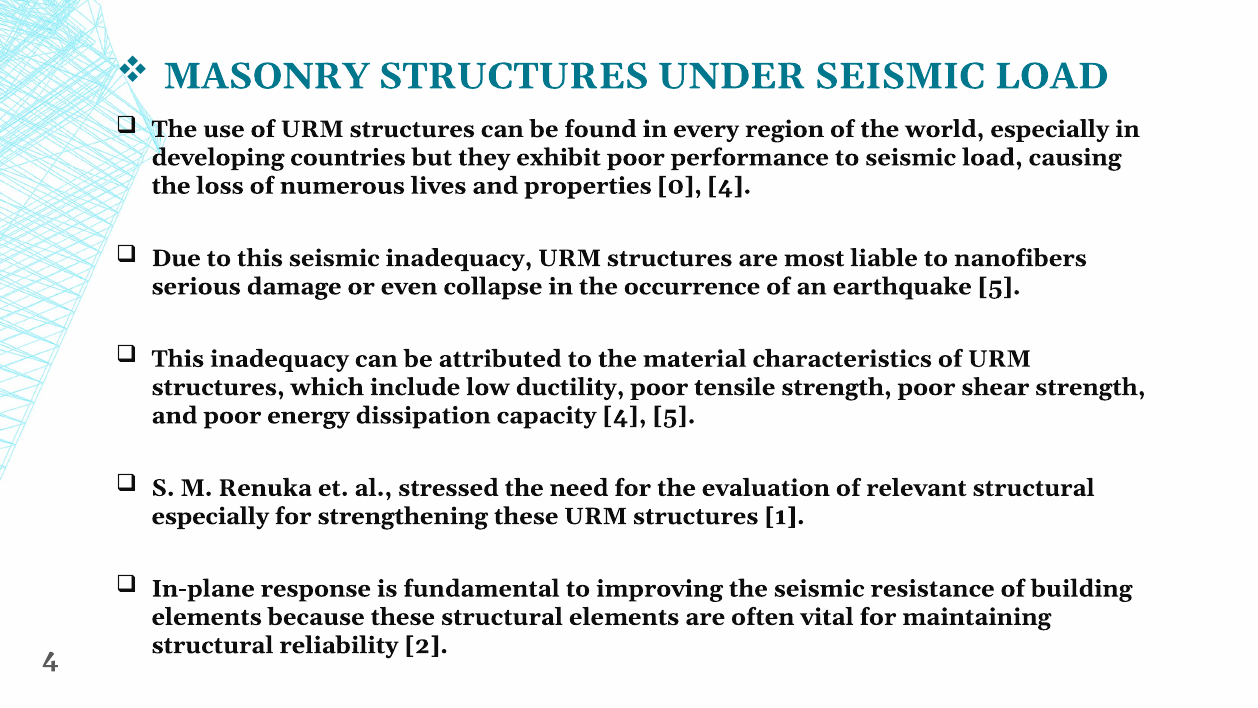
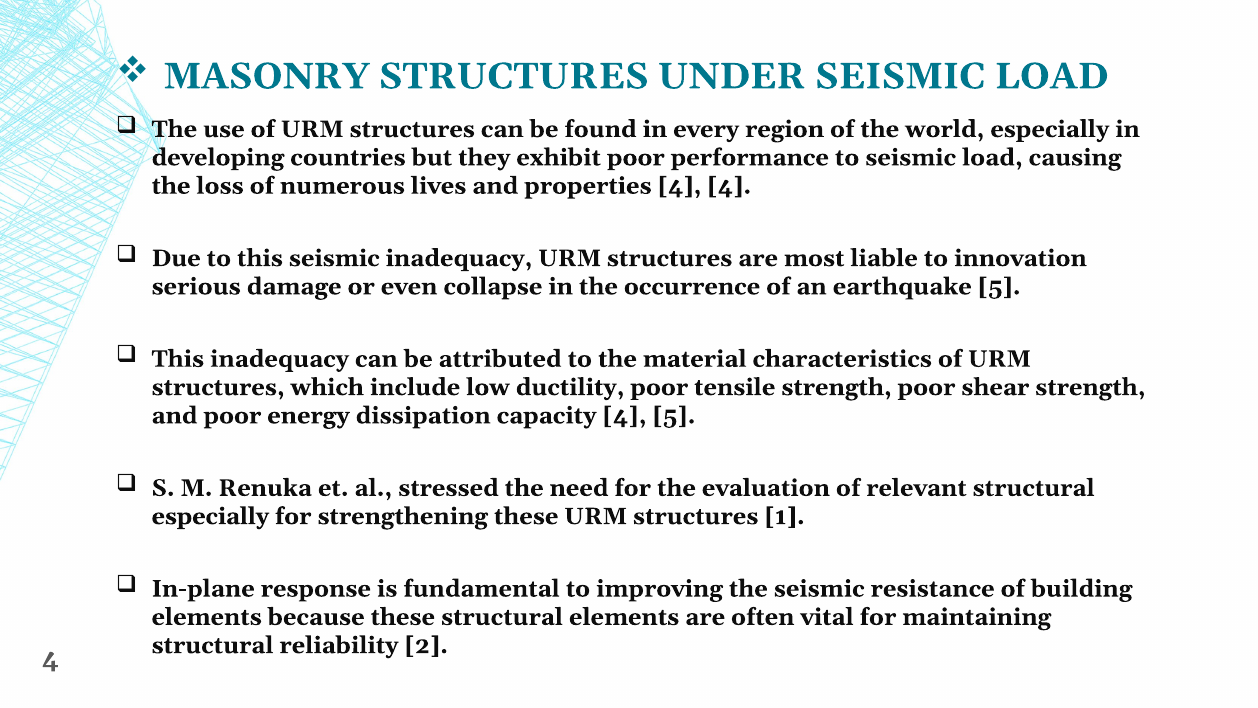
properties 0: 0 -> 4
nanofibers: nanofibers -> innovation
